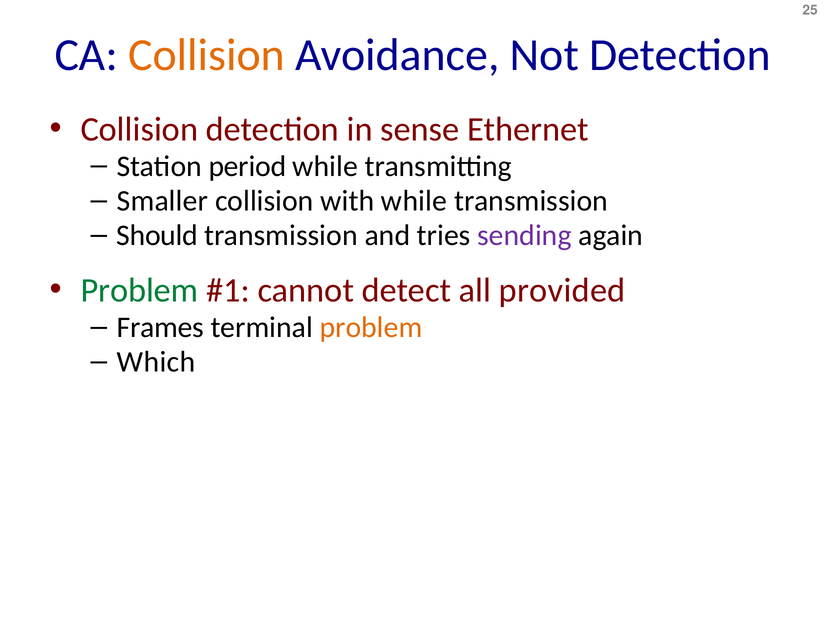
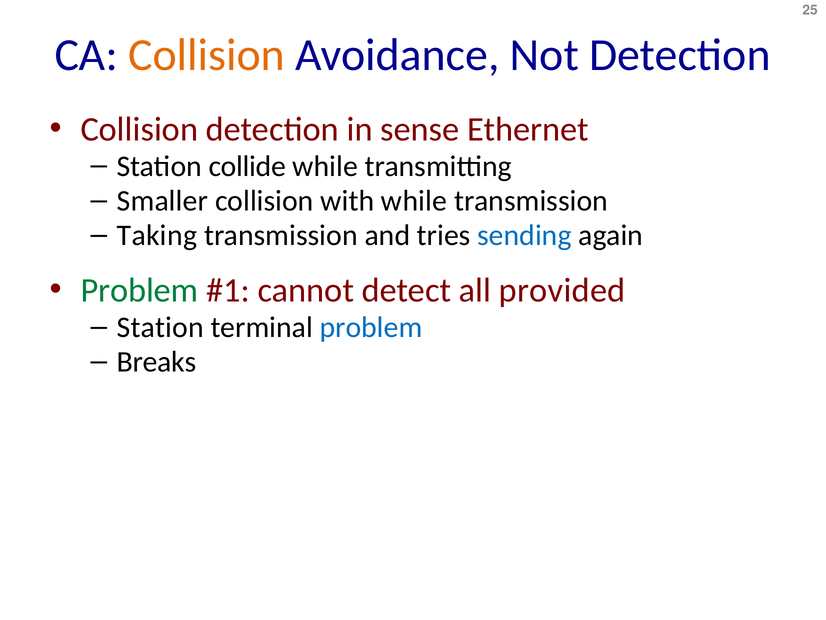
period: period -> collide
Should: Should -> Taking
sending colour: purple -> blue
Frames at (160, 327): Frames -> Station
problem at (371, 327) colour: orange -> blue
Which: Which -> Breaks
